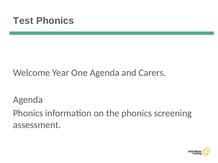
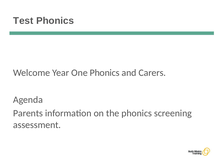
One Agenda: Agenda -> Phonics
Phonics at (28, 114): Phonics -> Parents
